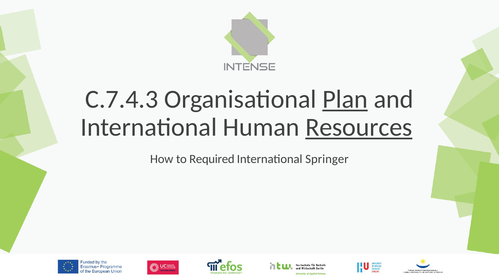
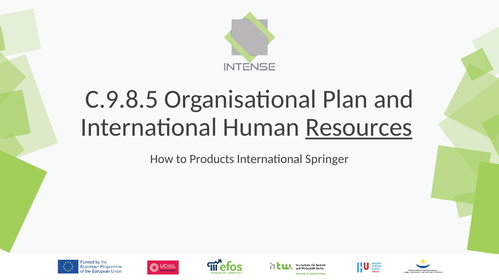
C.7.4.3: C.7.4.3 -> C.9.8.5
Plan underline: present -> none
Required: Required -> Products
